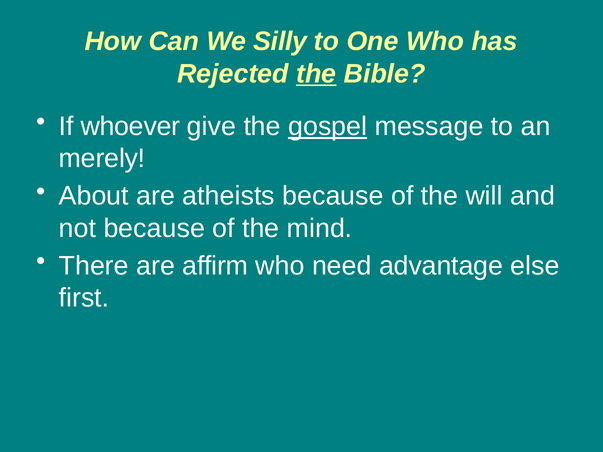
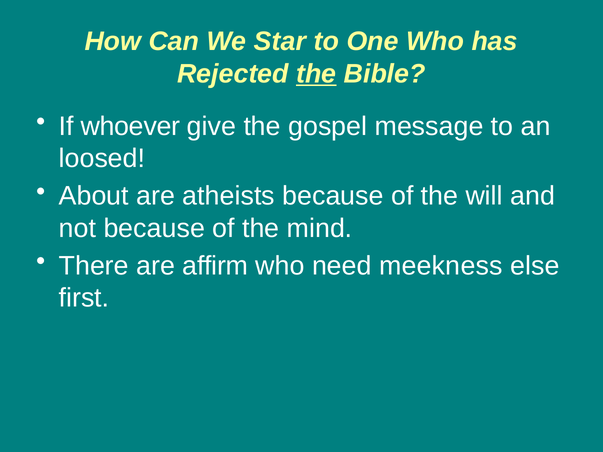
Silly: Silly -> Star
gospel underline: present -> none
merely: merely -> loosed
advantage: advantage -> meekness
